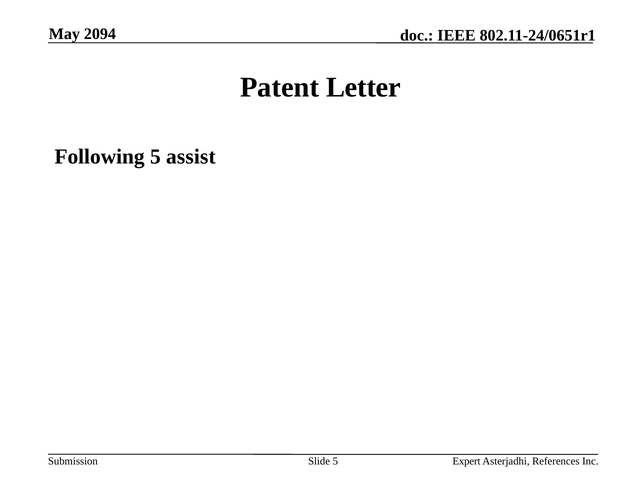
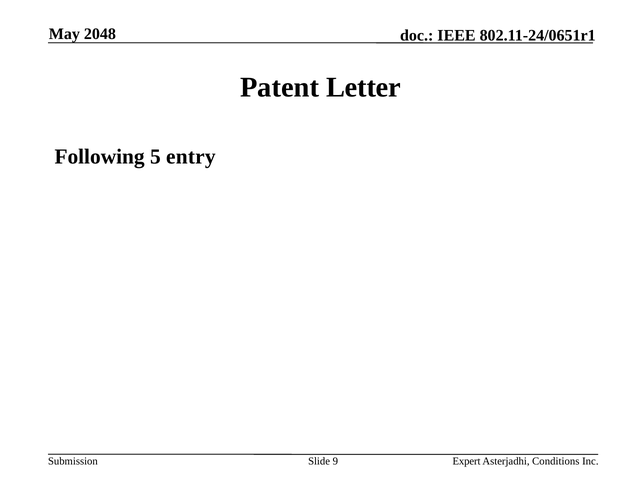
2094: 2094 -> 2048
assist: assist -> entry
Slide 5: 5 -> 9
References: References -> Conditions
